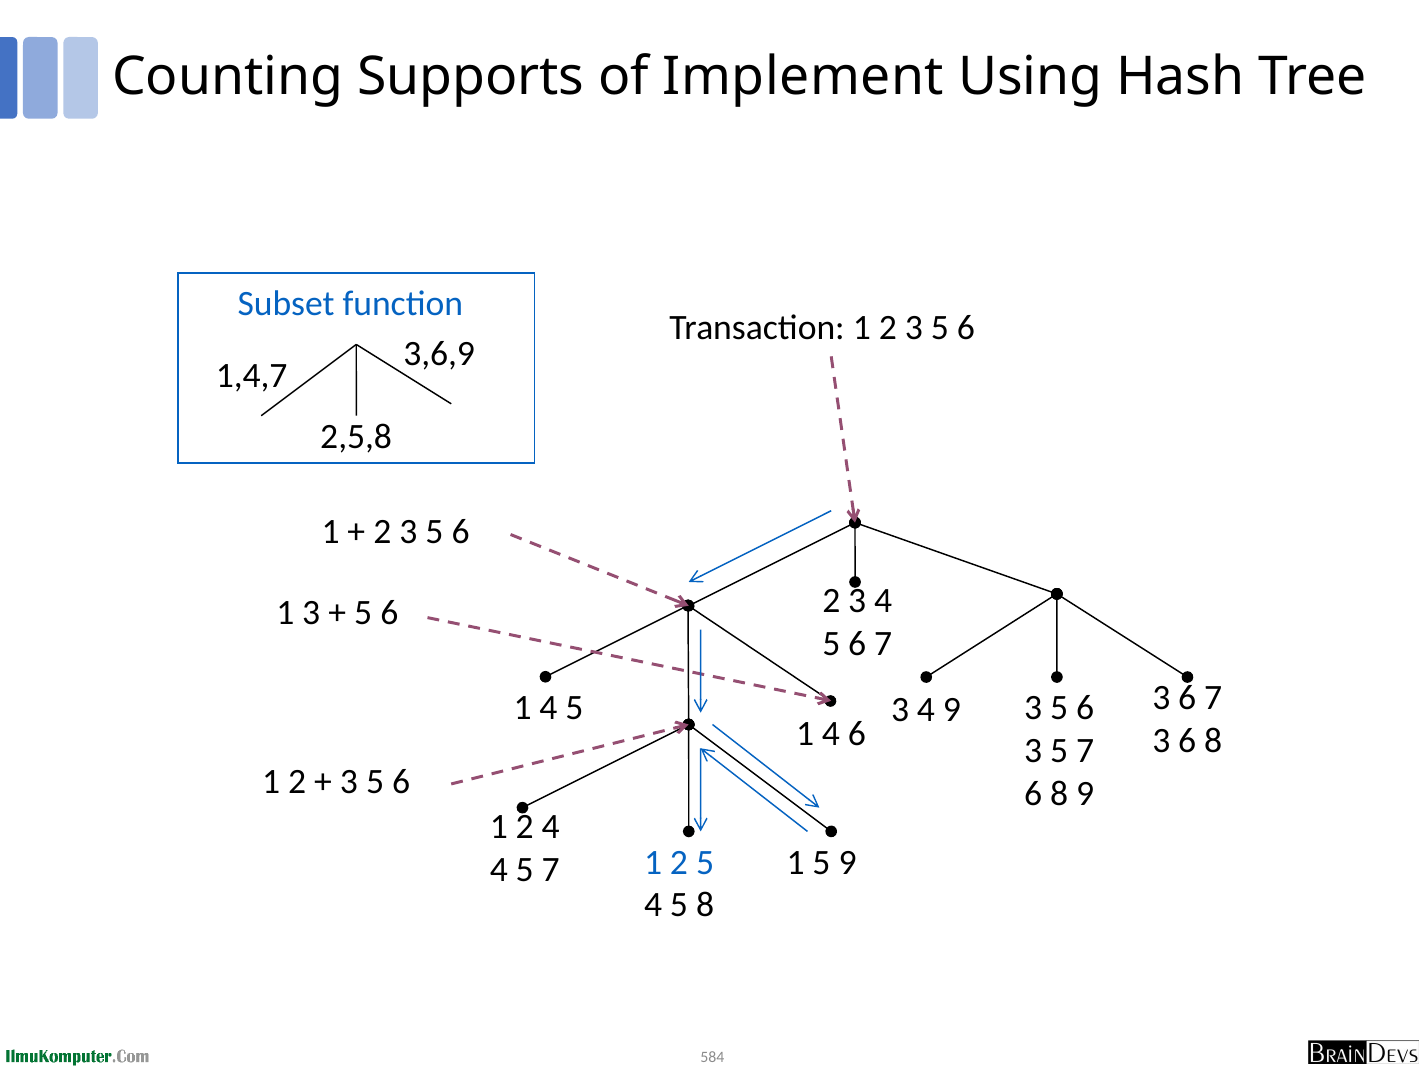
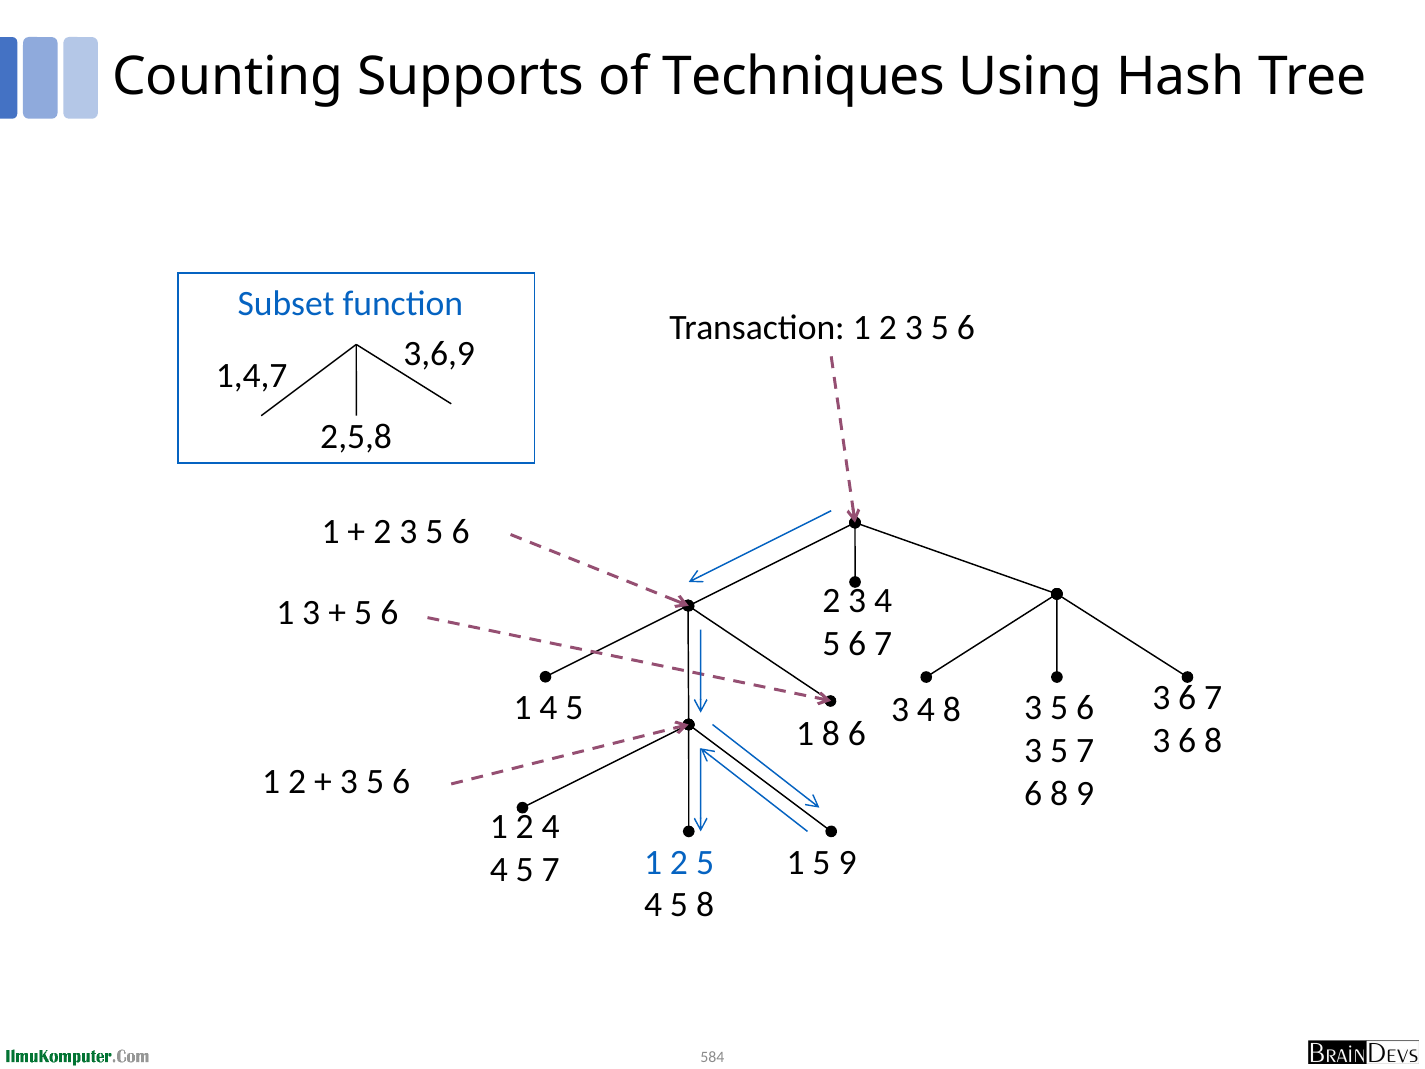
Implement: Implement -> Techniques
4 9: 9 -> 8
4 at (831, 734): 4 -> 8
